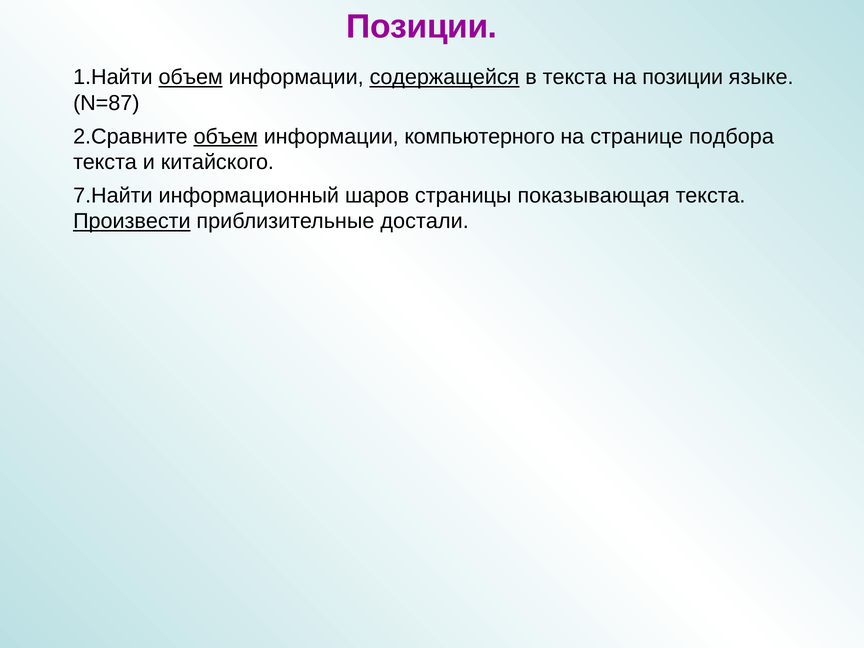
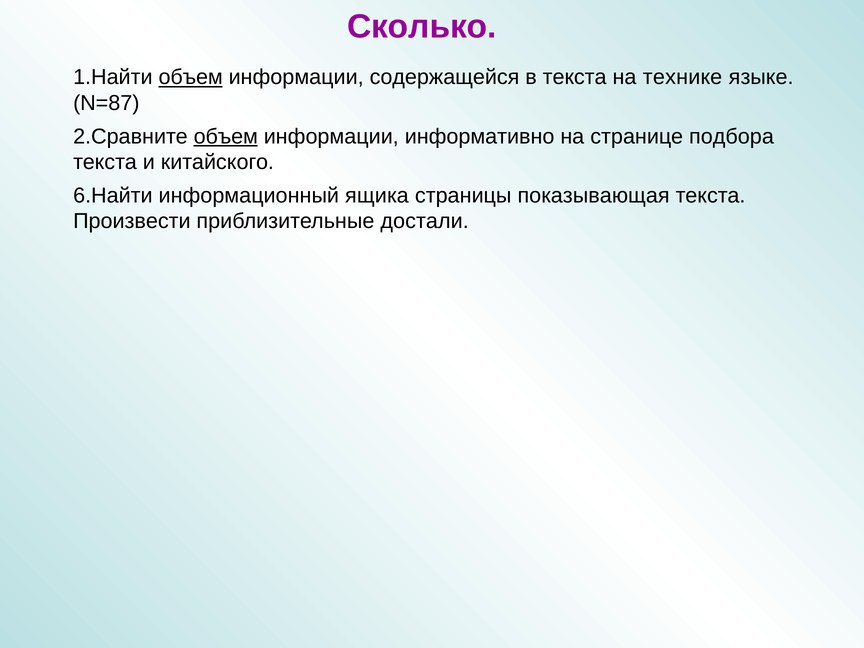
Позиции at (422, 27): Позиции -> Сколько
содержащейся underline: present -> none
на позиции: позиции -> технике
компьютерного: компьютерного -> информативно
7.Найти: 7.Найти -> 6.Найти
шаров: шаров -> ящика
Произвести underline: present -> none
